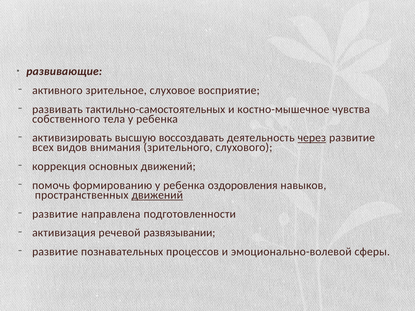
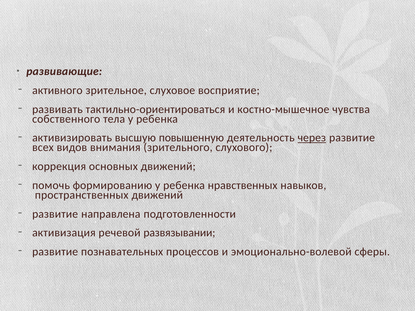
тактильно-самостоятельных: тактильно-самостоятельных -> тактильно-ориентироваться
воссоздавать: воссоздавать -> повышенную
оздоровления: оздоровления -> нравственных
движений at (157, 195) underline: present -> none
